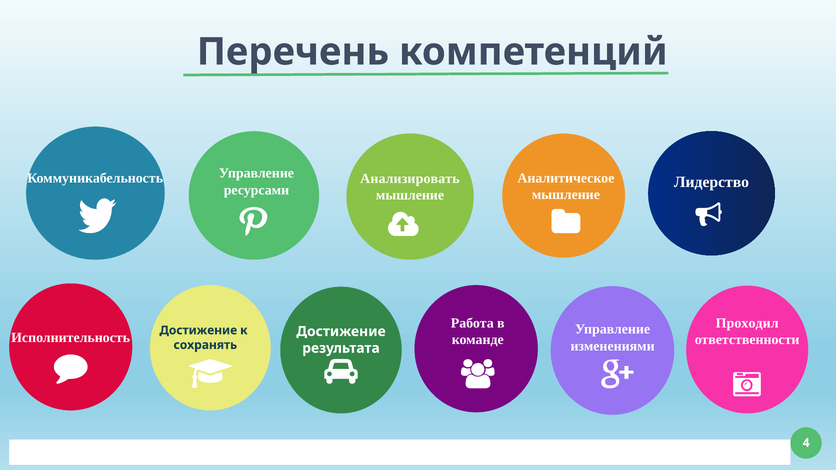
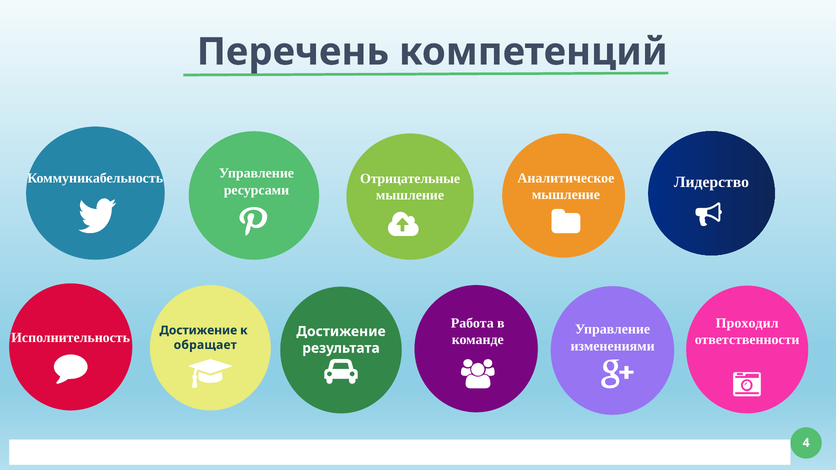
Анализировать: Анализировать -> Отрицательные
сохранять: сохранять -> обращает
